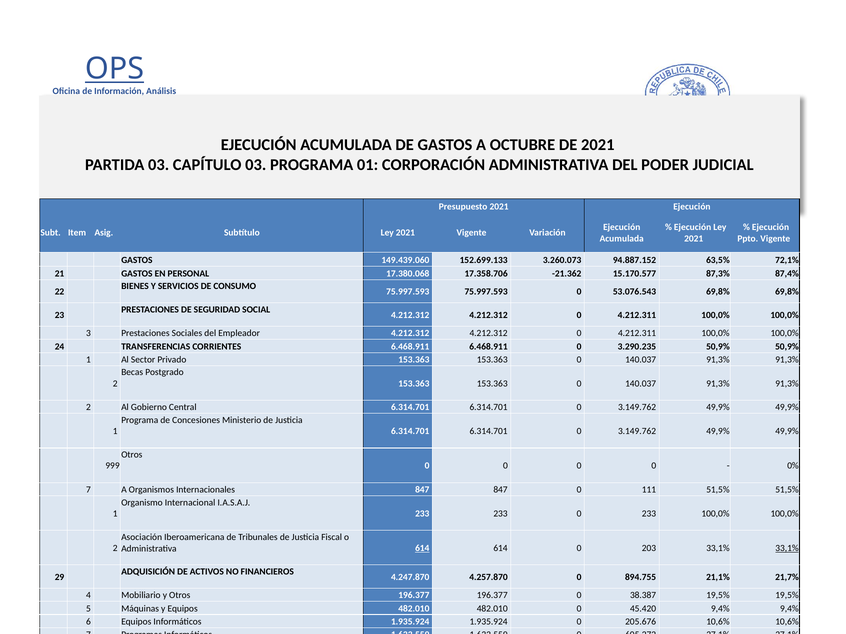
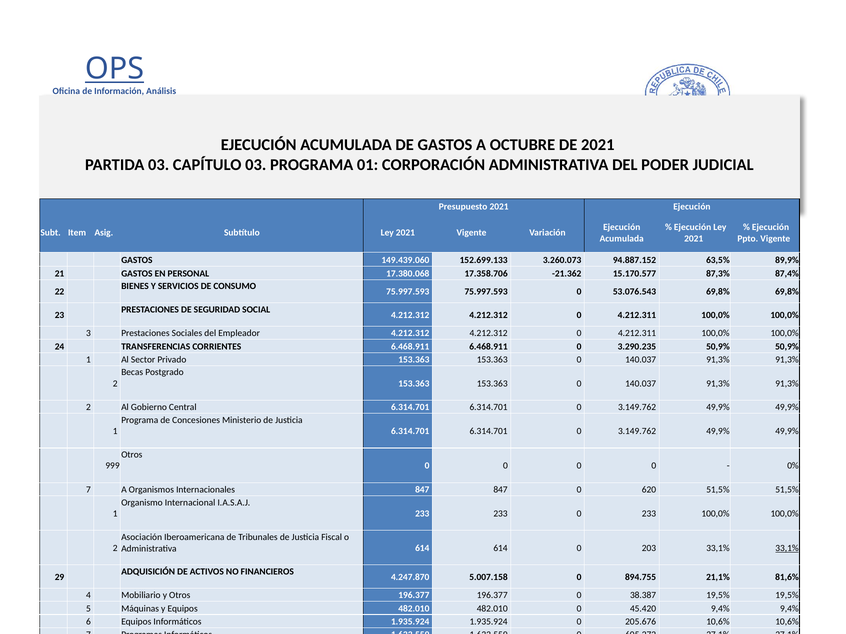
72,1%: 72,1% -> 89,9%
111: 111 -> 620
614 at (422, 549) underline: present -> none
4.257.870: 4.257.870 -> 5.007.158
21,7%: 21,7% -> 81,6%
